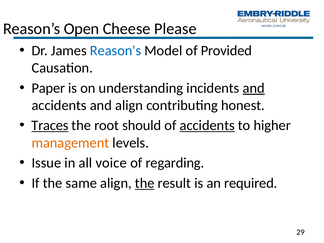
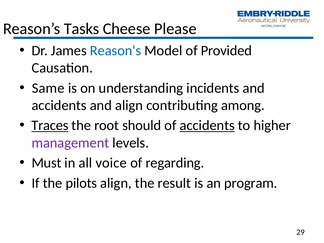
Open: Open -> Tasks
Paper: Paper -> Same
and at (254, 88) underline: present -> none
honest: honest -> among
management colour: orange -> purple
Issue: Issue -> Must
same: same -> pilots
the at (145, 183) underline: present -> none
required: required -> program
